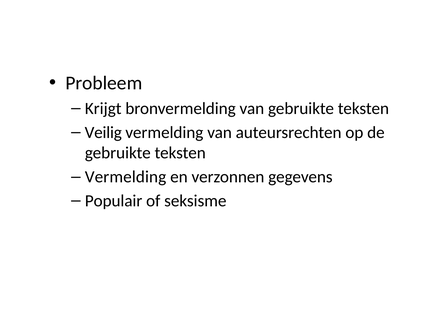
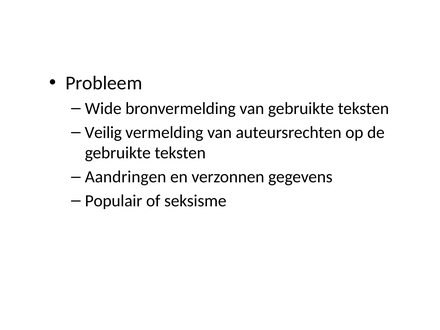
Krijgt: Krijgt -> Wide
Vermelding at (126, 177): Vermelding -> Aandringen
